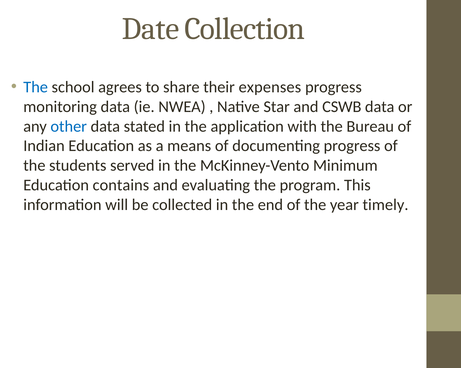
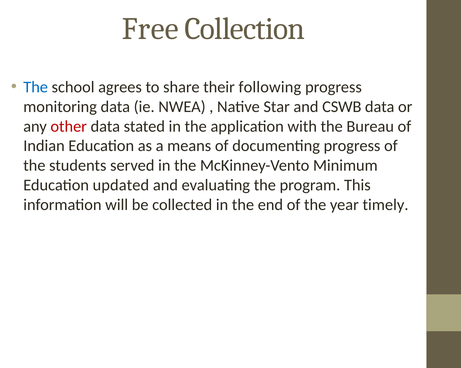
Date: Date -> Free
expenses: expenses -> following
other colour: blue -> red
contains: contains -> updated
